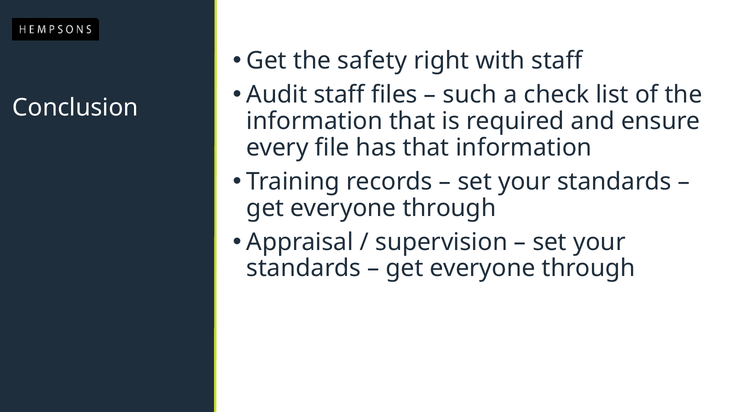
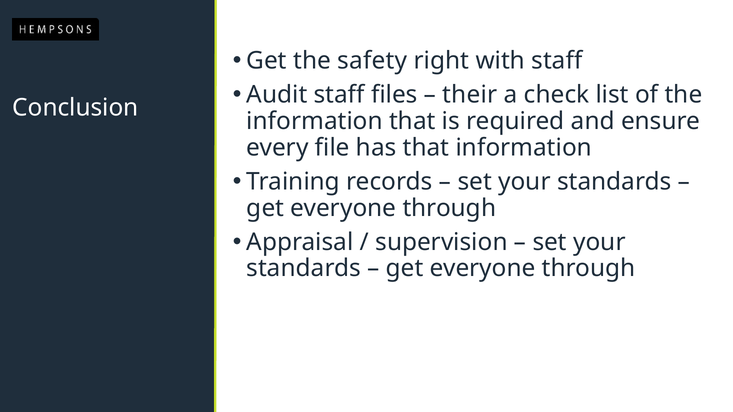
such: such -> their
